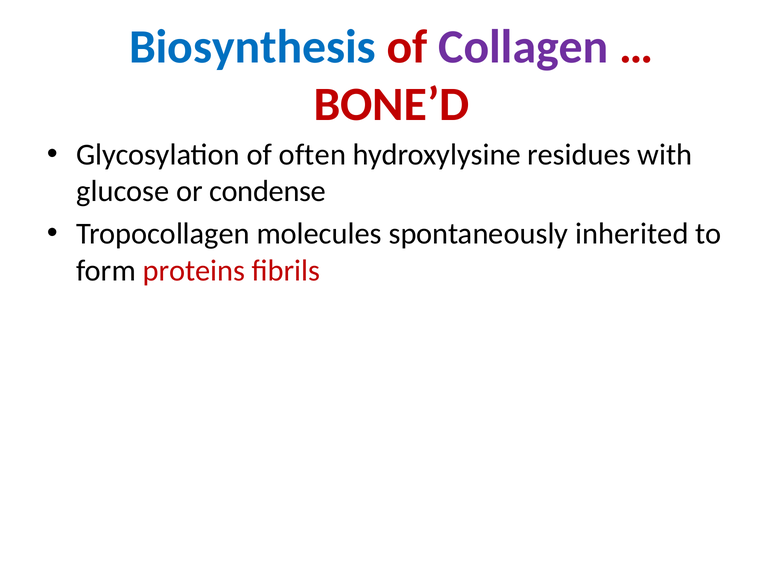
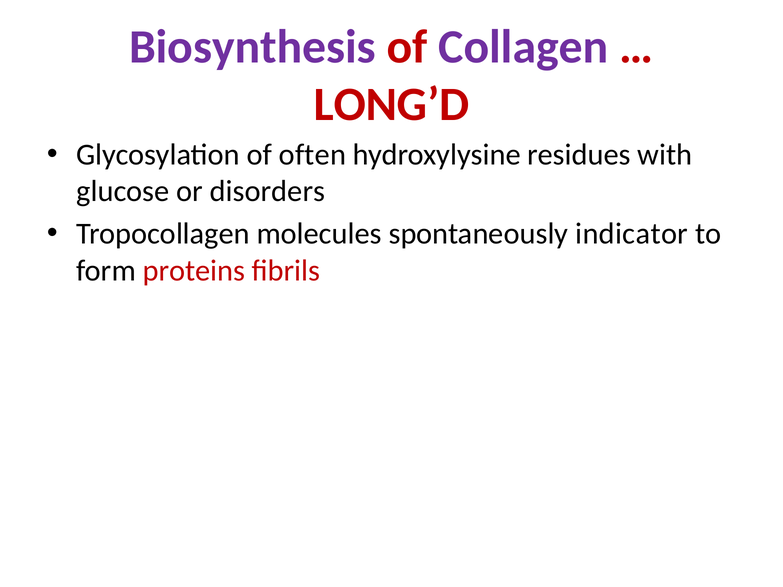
Biosynthesis colour: blue -> purple
BONE’D: BONE’D -> LONG’D
condense: condense -> disorders
inherited: inherited -> indicator
